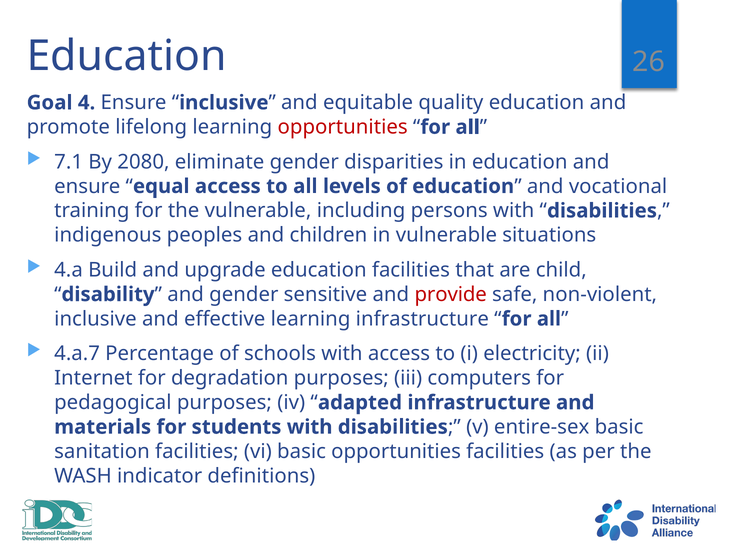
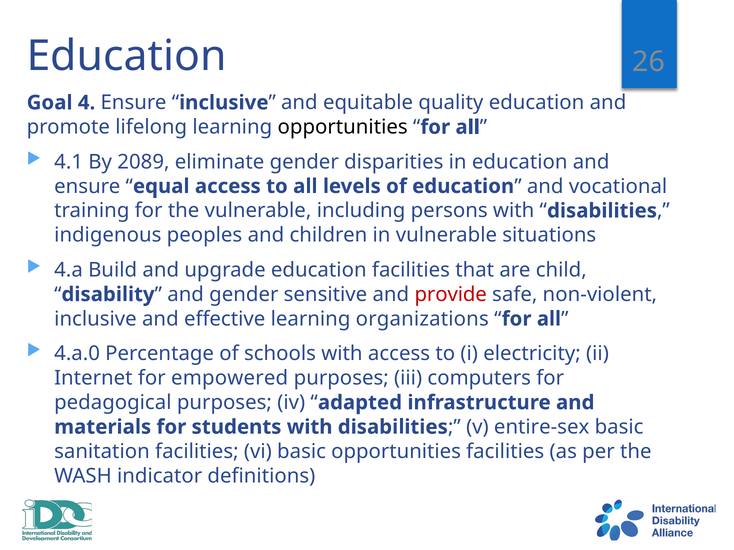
opportunities at (343, 127) colour: red -> black
7.1: 7.1 -> 4.1
2080: 2080 -> 2089
learning infrastructure: infrastructure -> organizations
4.a.7: 4.a.7 -> 4.a.0
degradation: degradation -> empowered
